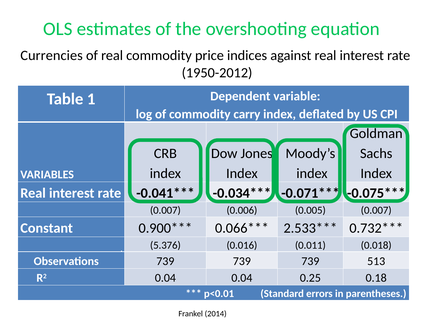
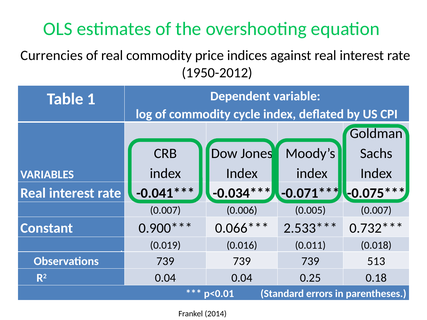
carry: carry -> cycle
5.376: 5.376 -> 0.019
